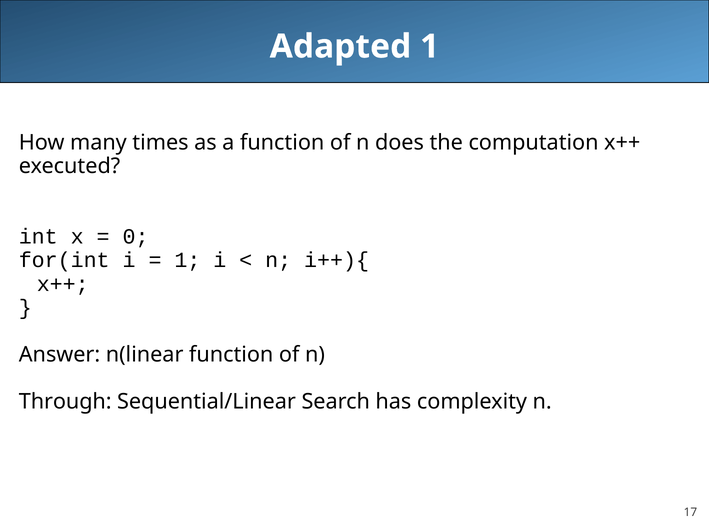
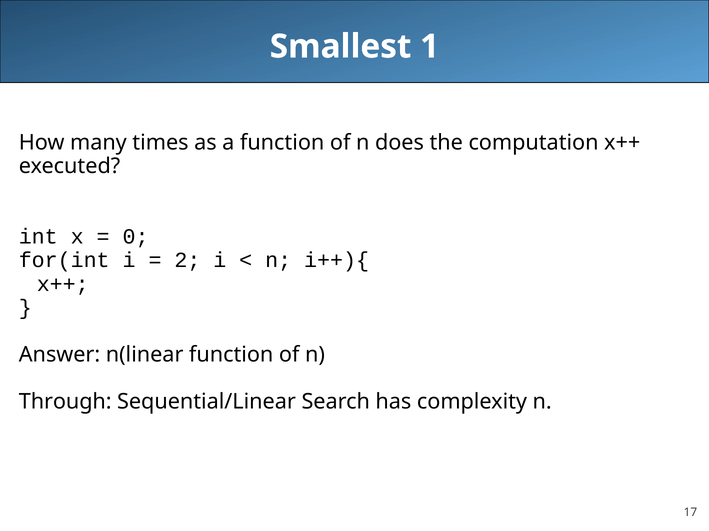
Adapted: Adapted -> Smallest
1 at (187, 261): 1 -> 2
